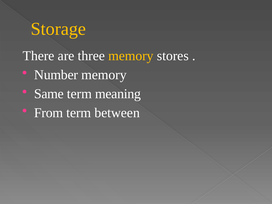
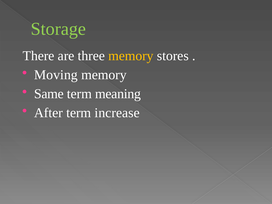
Storage colour: yellow -> light green
Number: Number -> Moving
From: From -> After
between: between -> increase
